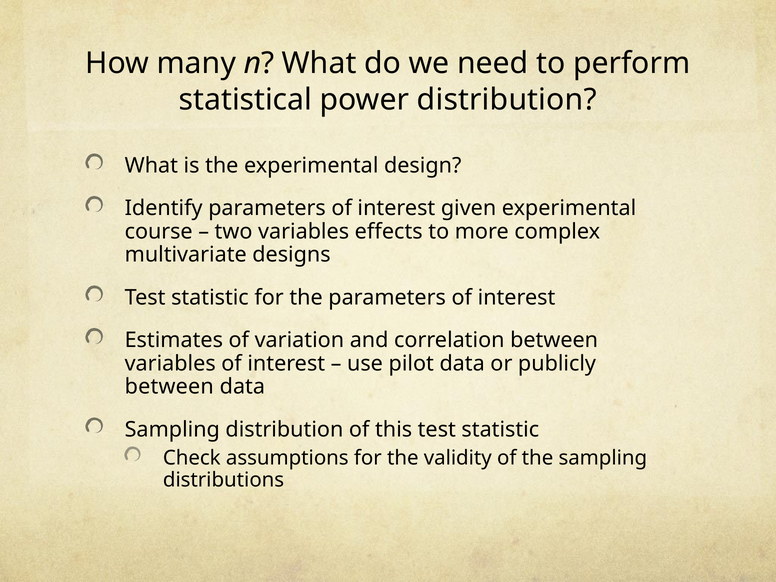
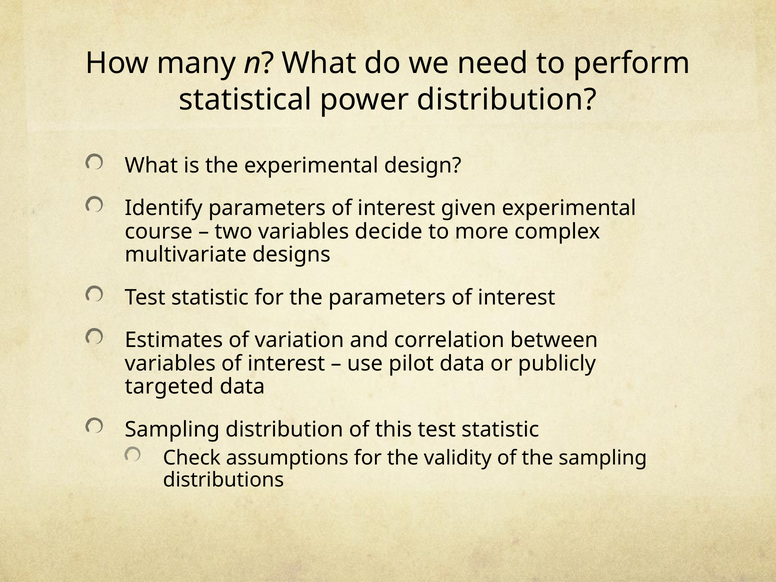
effects: effects -> decide
between at (169, 387): between -> targeted
